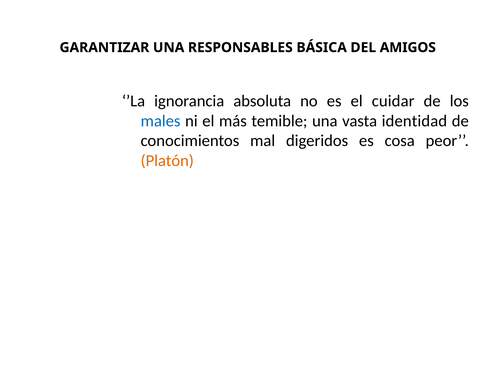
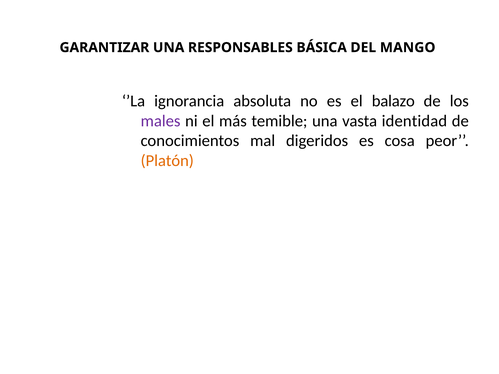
AMIGOS: AMIGOS -> MANGO
cuidar: cuidar -> balazo
males colour: blue -> purple
